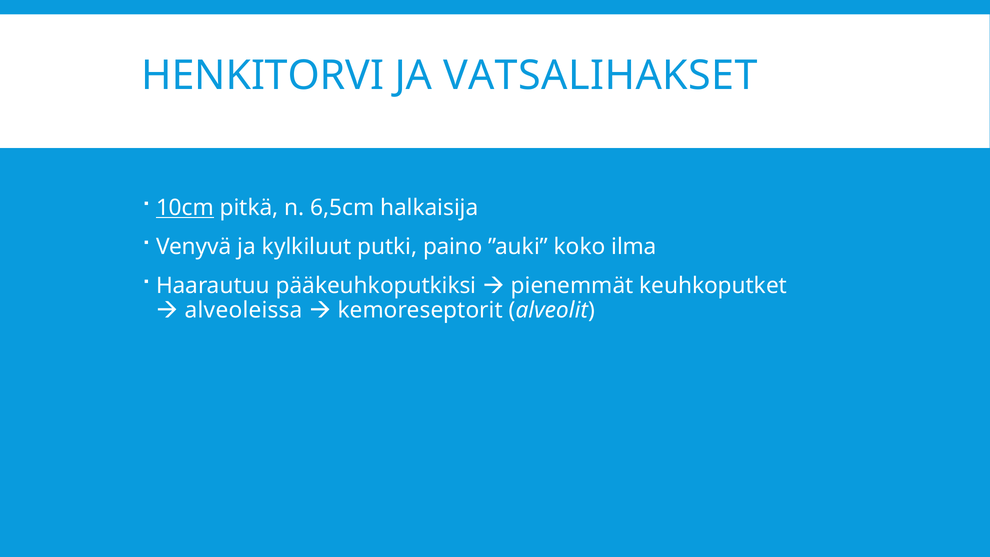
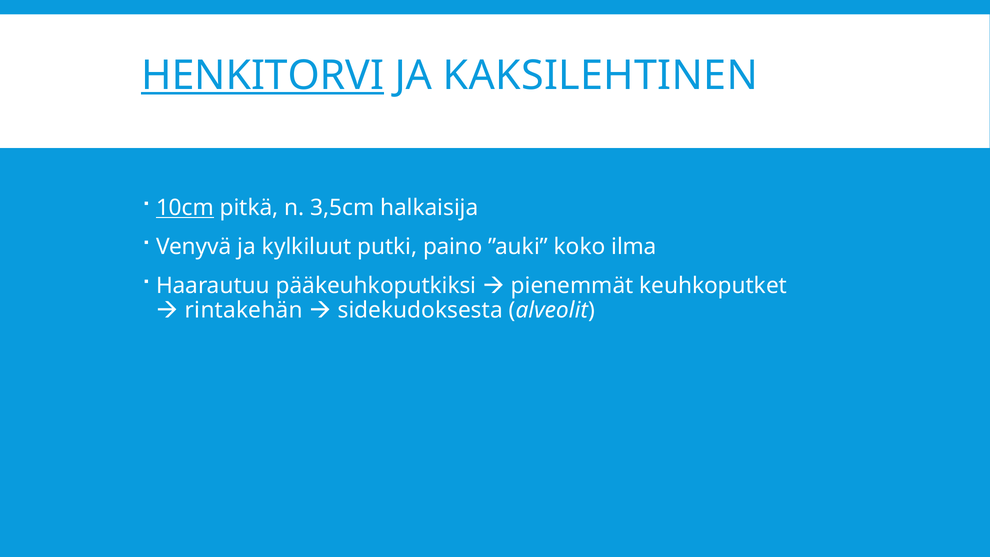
HENKITORVI underline: none -> present
VATSALIHAKSET: VATSALIHAKSET -> KAKSILEHTINEN
6,5cm: 6,5cm -> 3,5cm
alveoleissa: alveoleissa -> rintakehän
kemoreseptorit: kemoreseptorit -> sidekudoksesta
